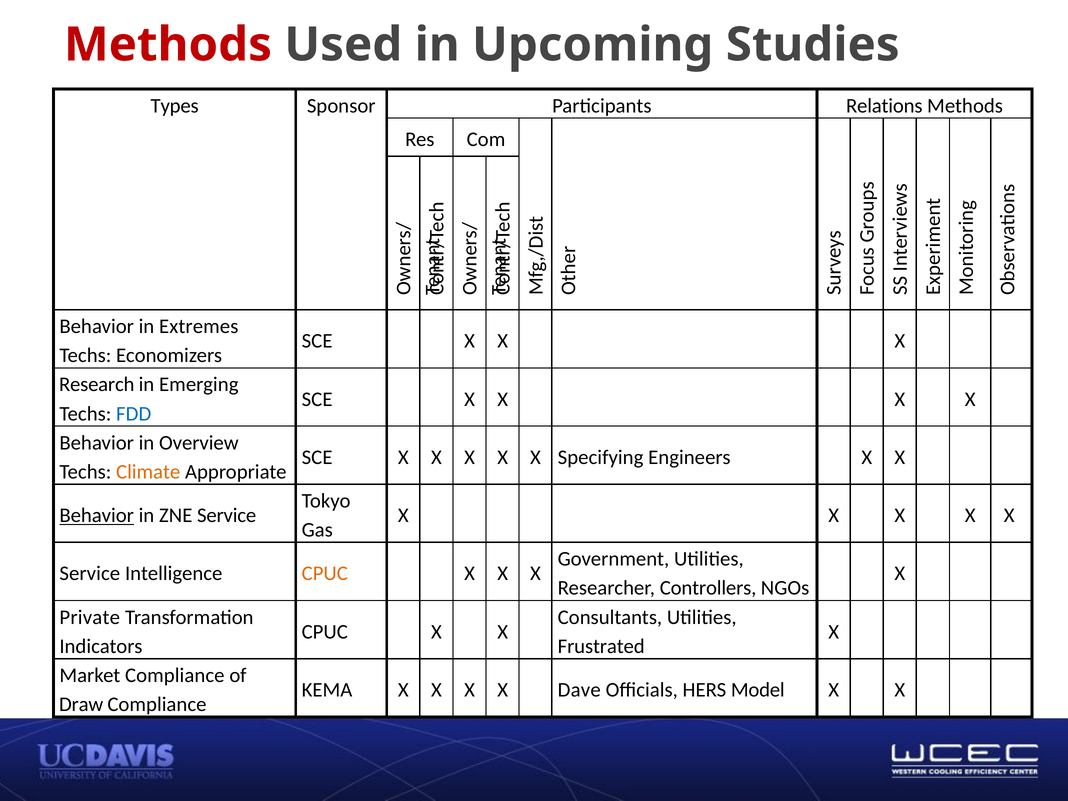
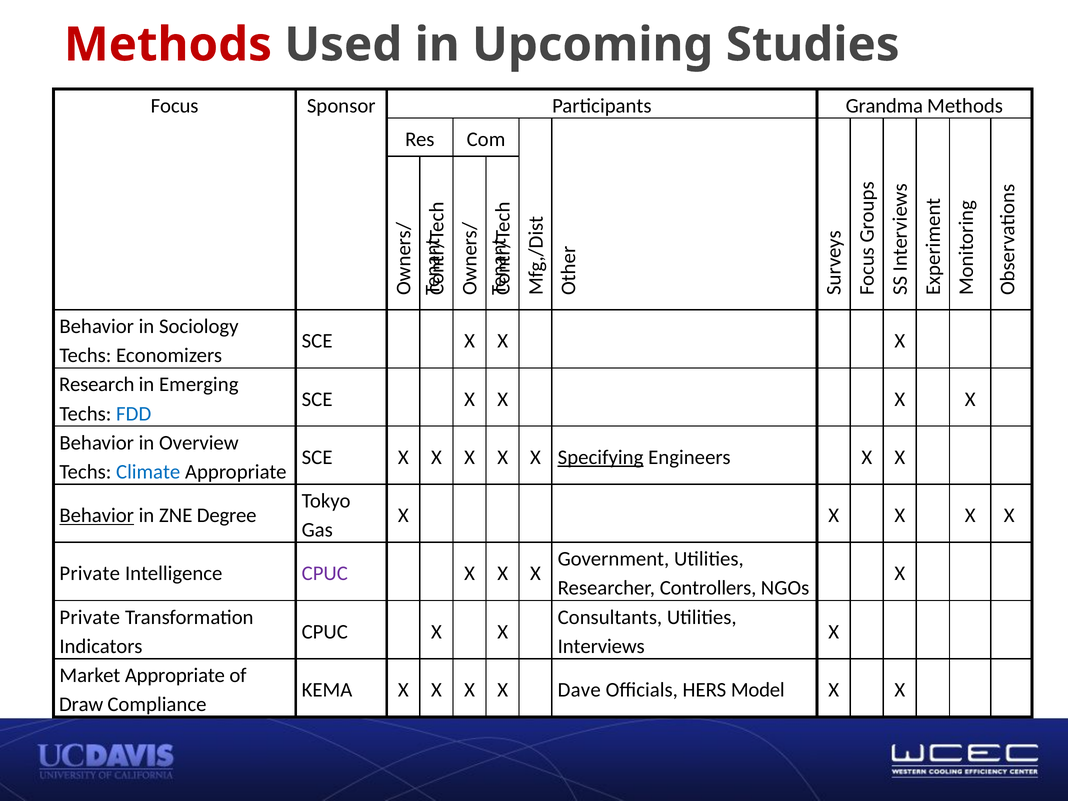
Types: Types -> Focus
Relations: Relations -> Grandma
Extremes: Extremes -> Sociology
Specifying underline: none -> present
Climate colour: orange -> blue
ZNE Service: Service -> Degree
Service at (90, 574): Service -> Private
CPUC at (325, 574) colour: orange -> purple
Frustrated: Frustrated -> Interviews
Market Compliance: Compliance -> Appropriate
